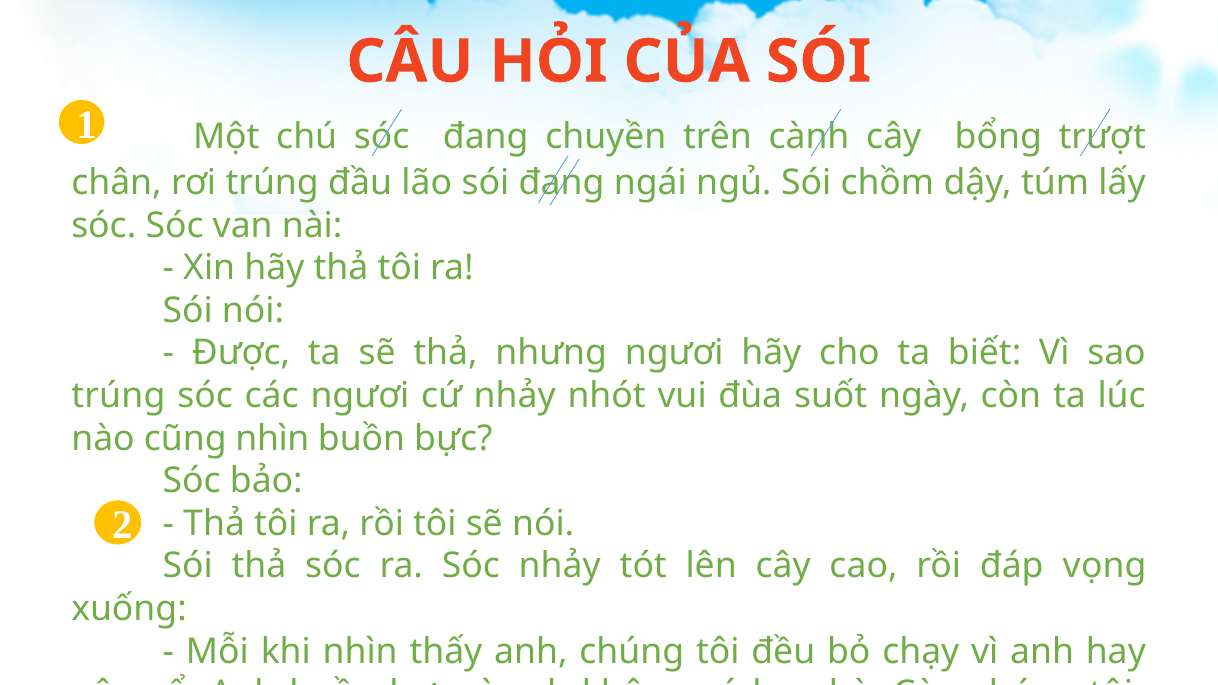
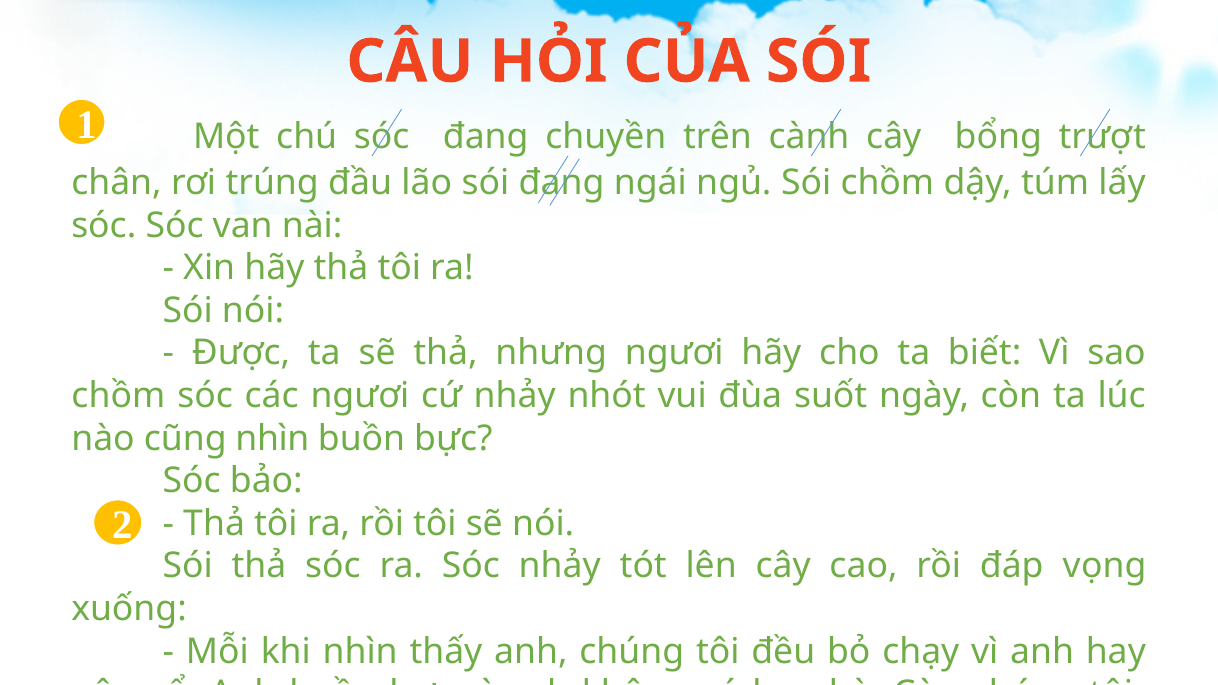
trúng at (118, 396): trúng -> chồm
